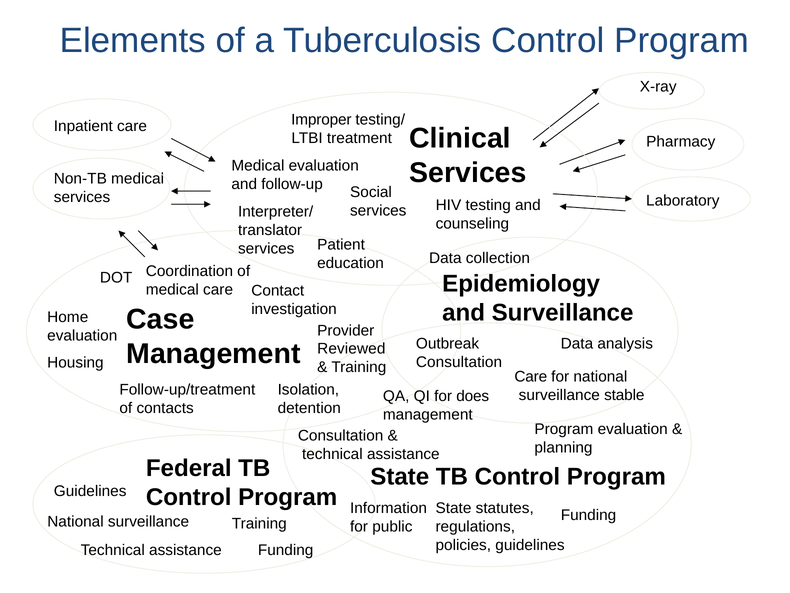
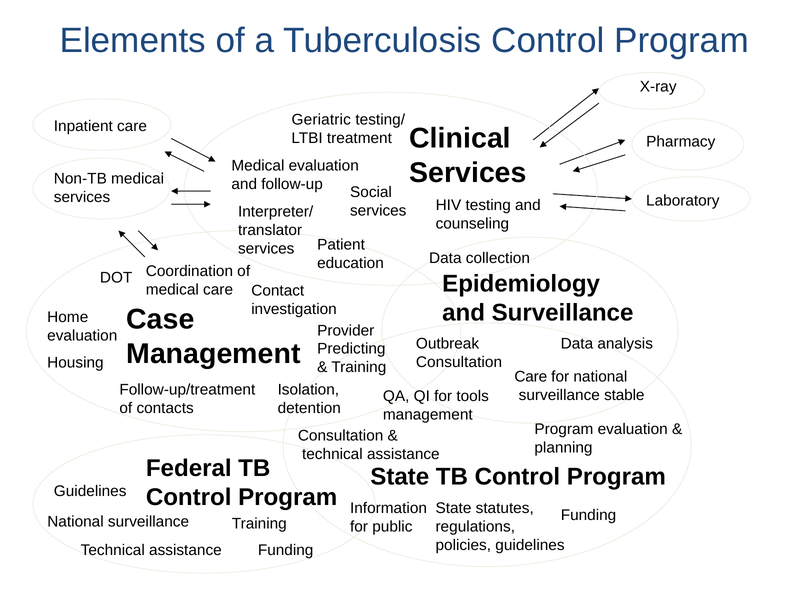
Improper: Improper -> Geriatric
Reviewed: Reviewed -> Predicting
does: does -> tools
